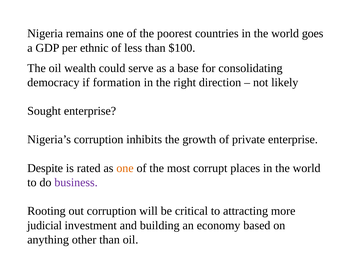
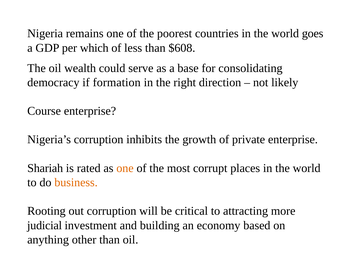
ethnic: ethnic -> which
$100: $100 -> $608
Sought: Sought -> Course
Despite: Despite -> Shariah
business colour: purple -> orange
